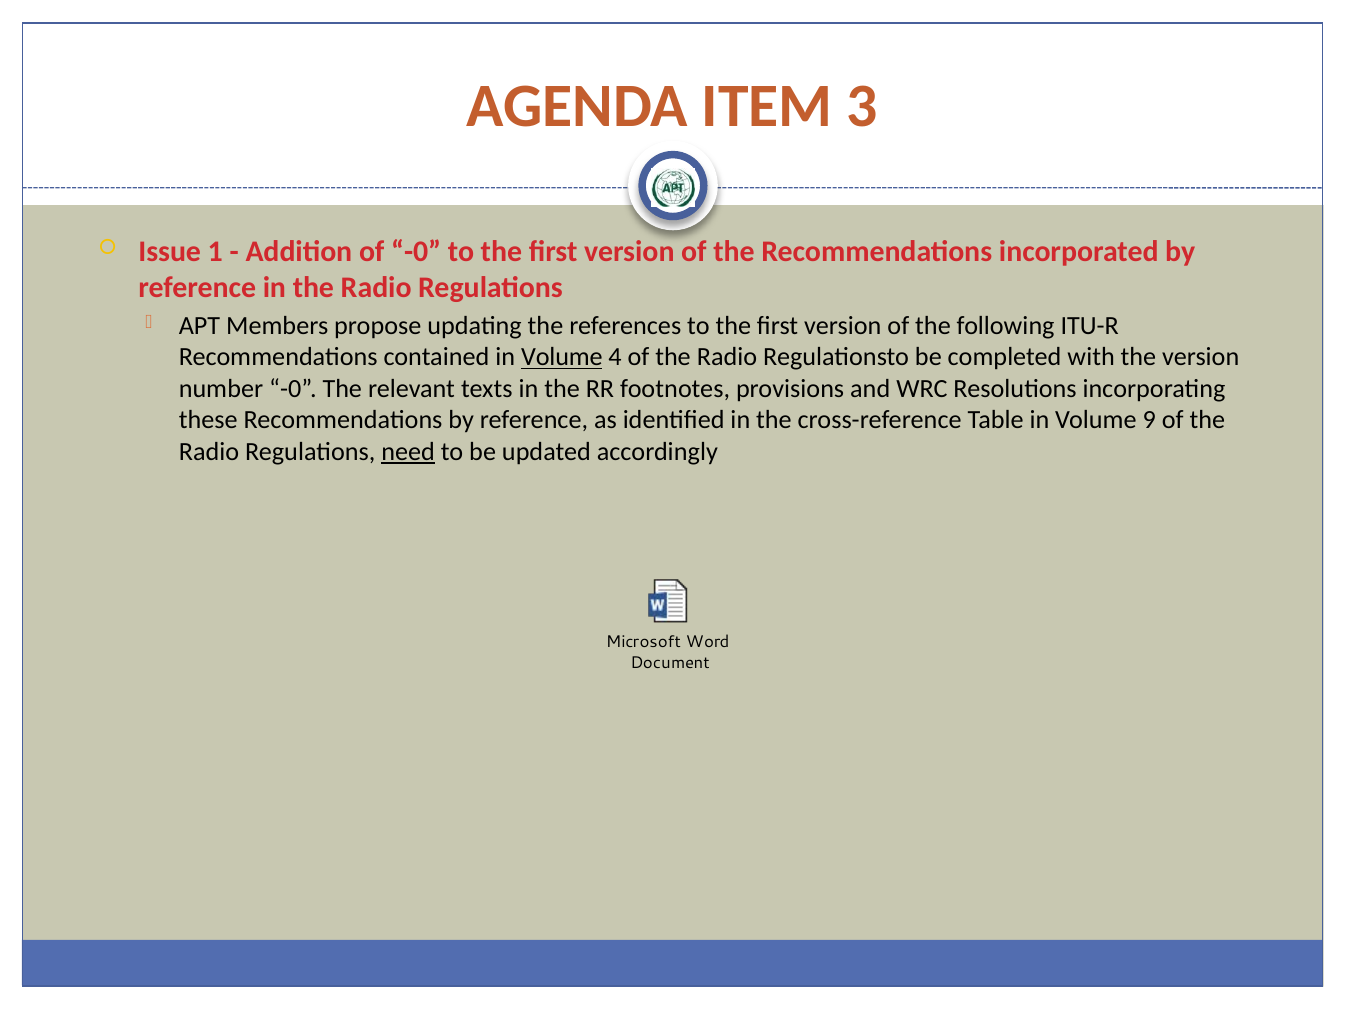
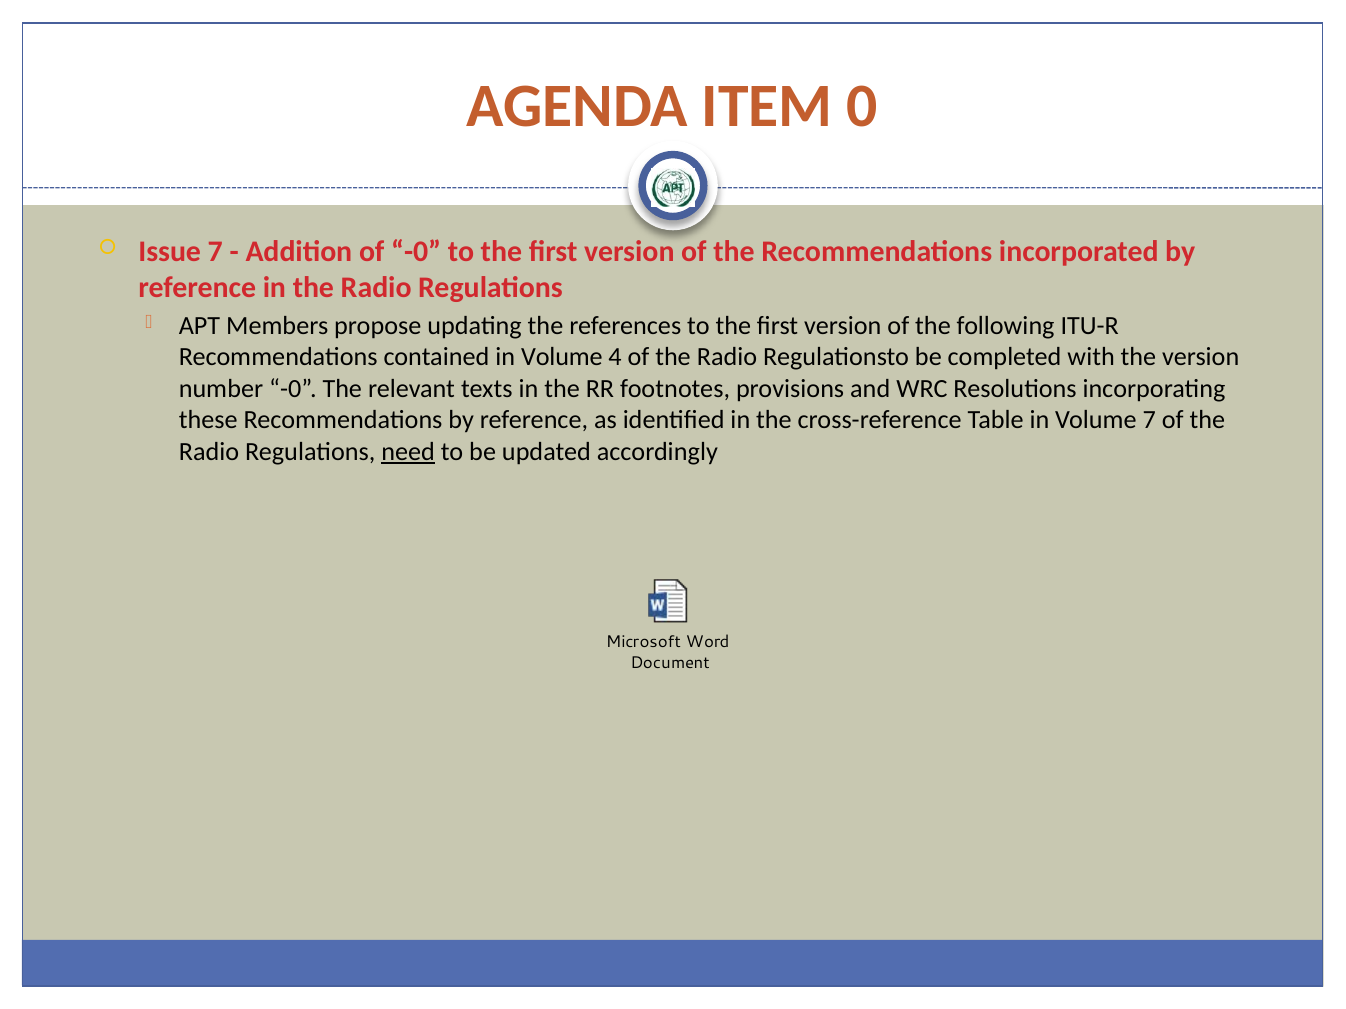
3: 3 -> 0
Issue 1: 1 -> 7
Volume at (562, 357) underline: present -> none
Volume 9: 9 -> 7
